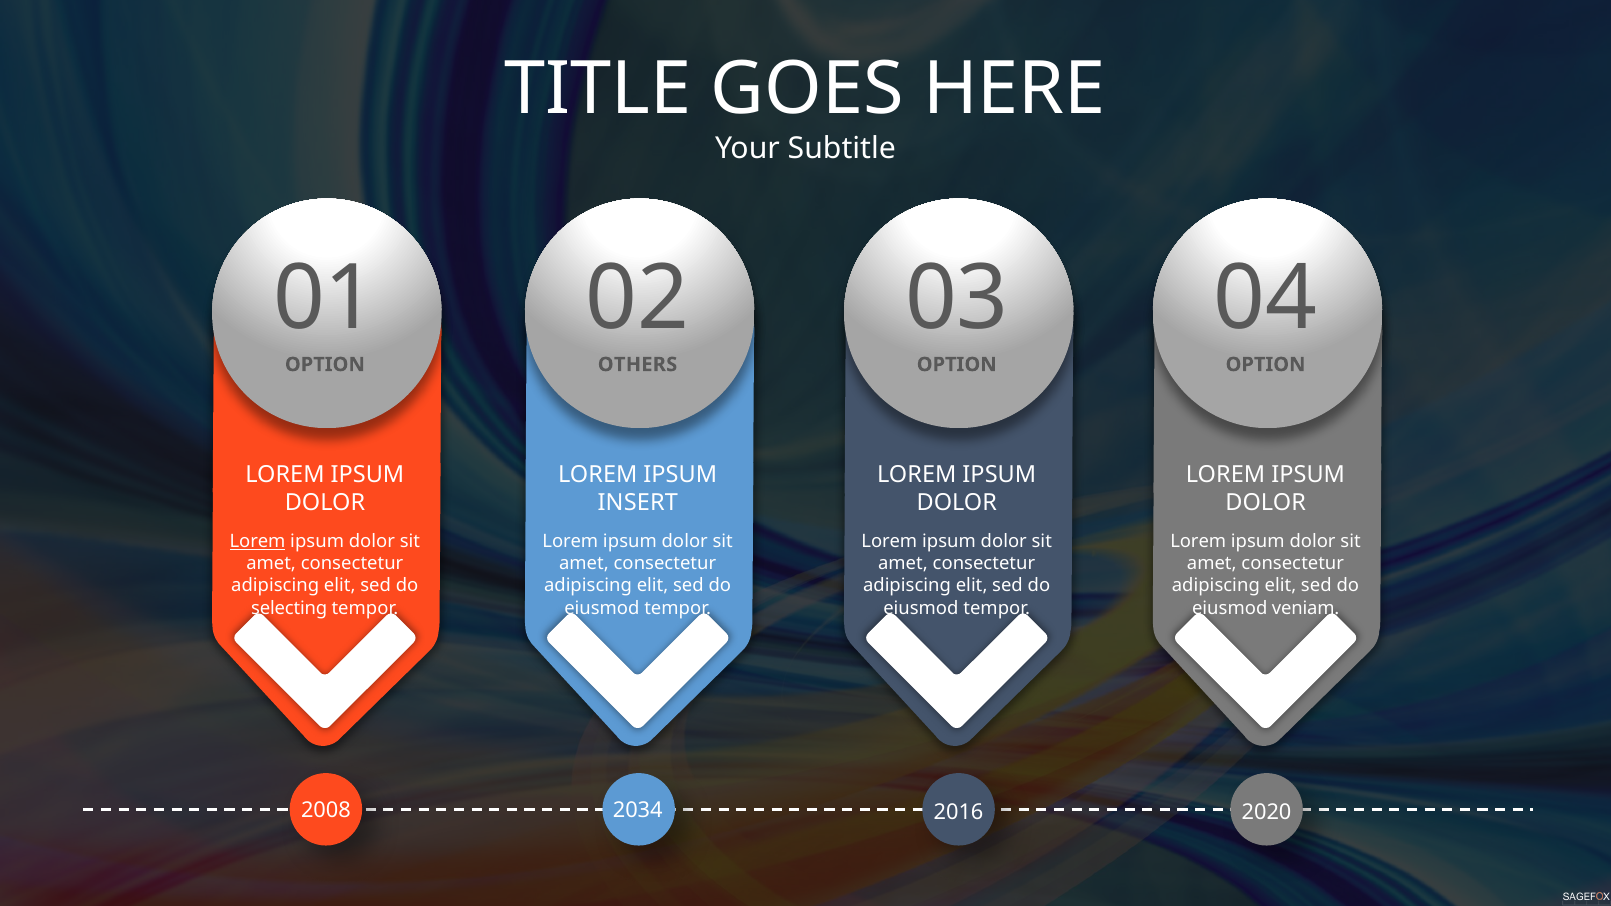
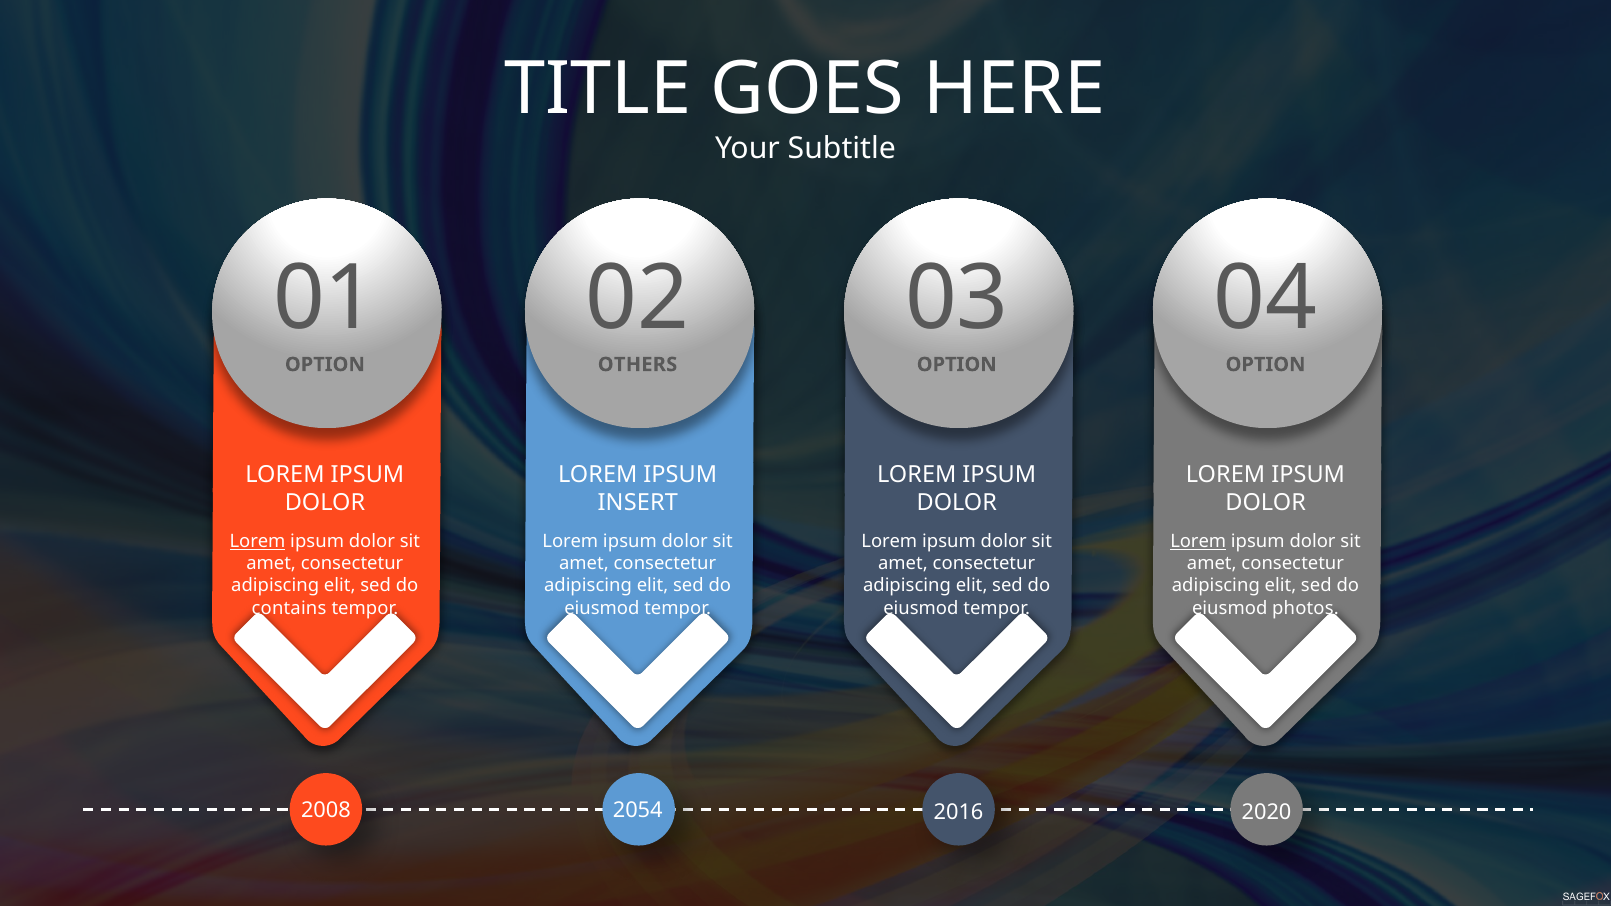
Lorem at (1198, 542) underline: none -> present
selecting: selecting -> contains
veniam: veniam -> photos
2034: 2034 -> 2054
